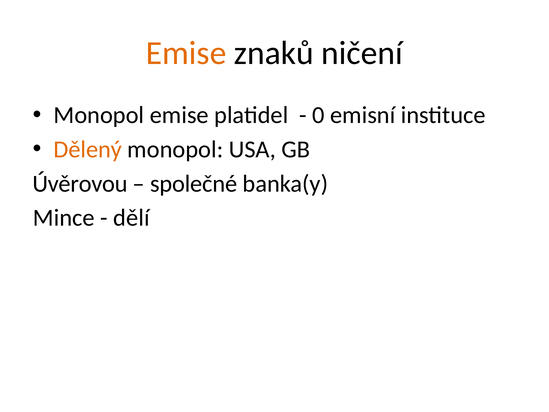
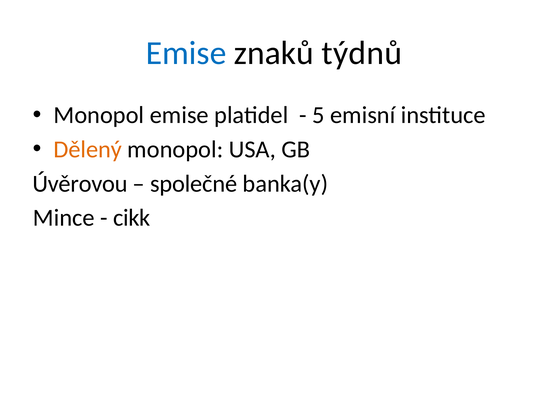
Emise at (186, 53) colour: orange -> blue
ničení: ničení -> týdnů
0: 0 -> 5
dělí: dělí -> cikk
